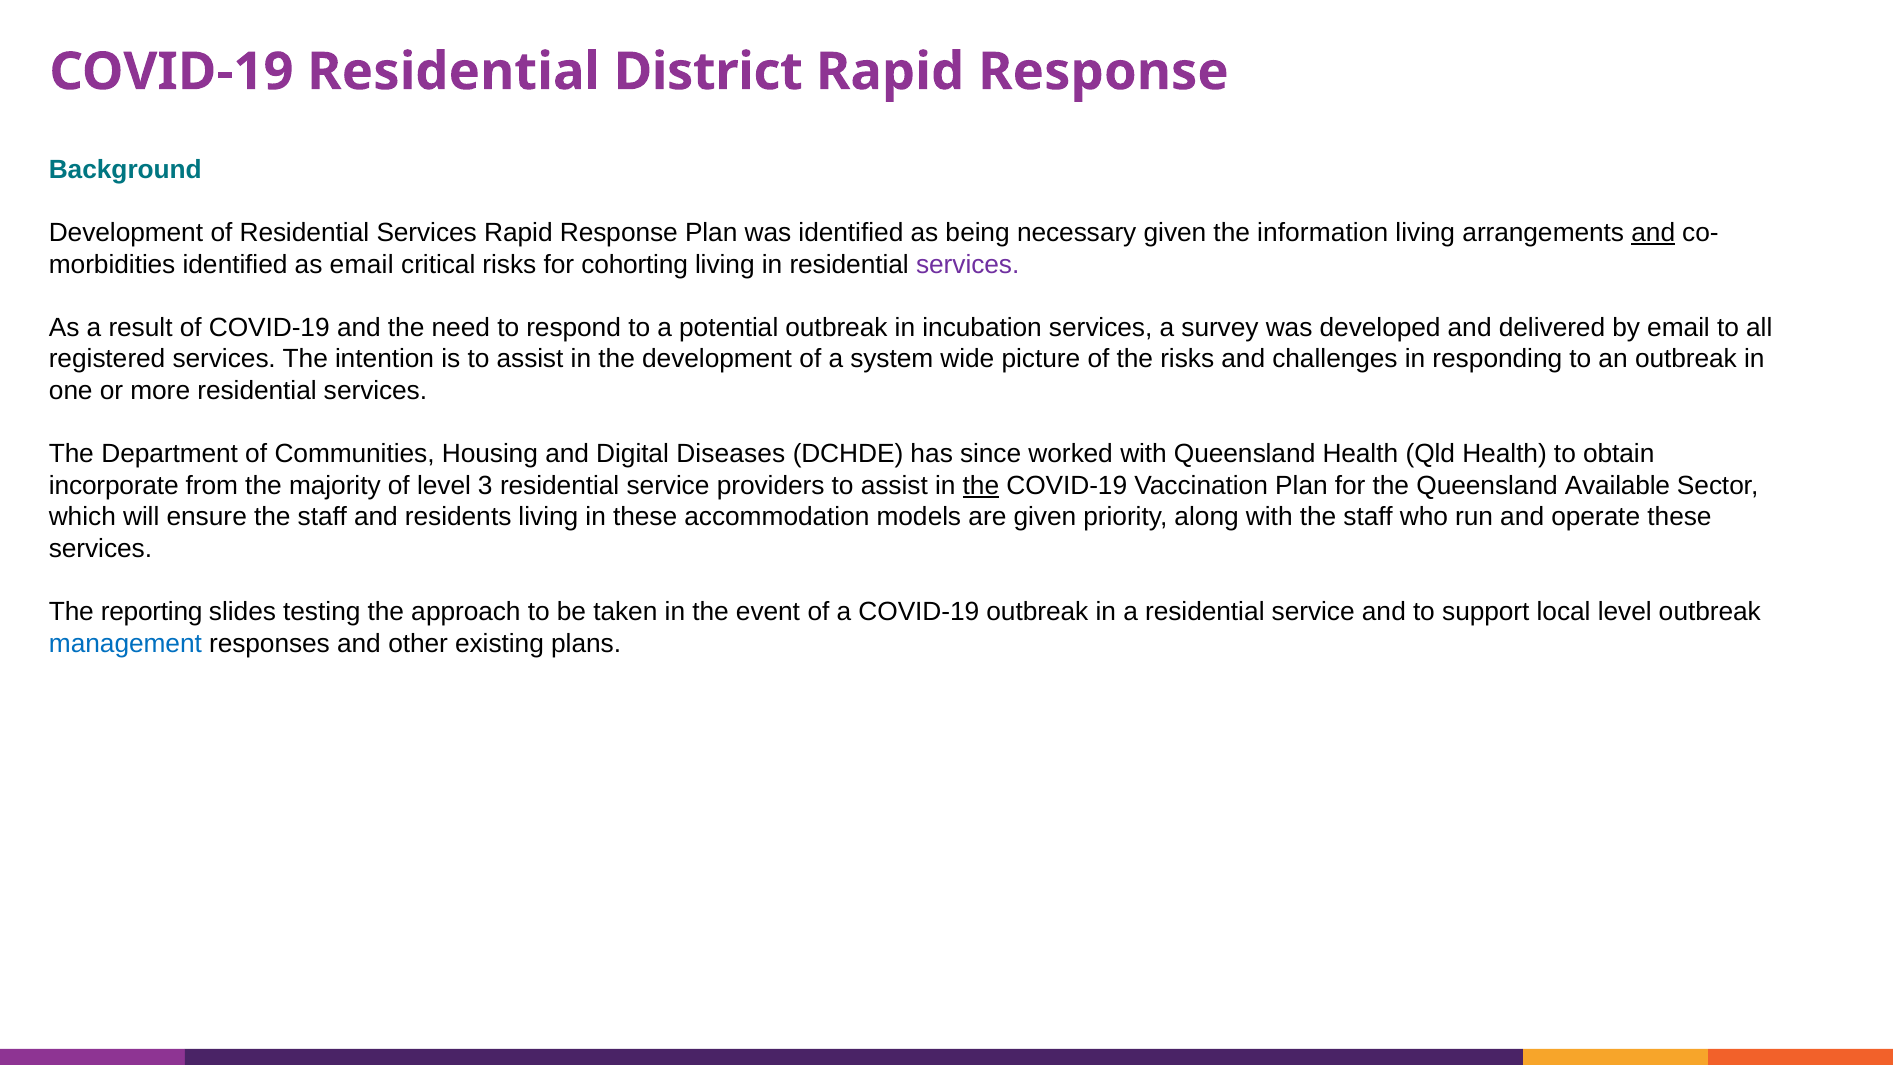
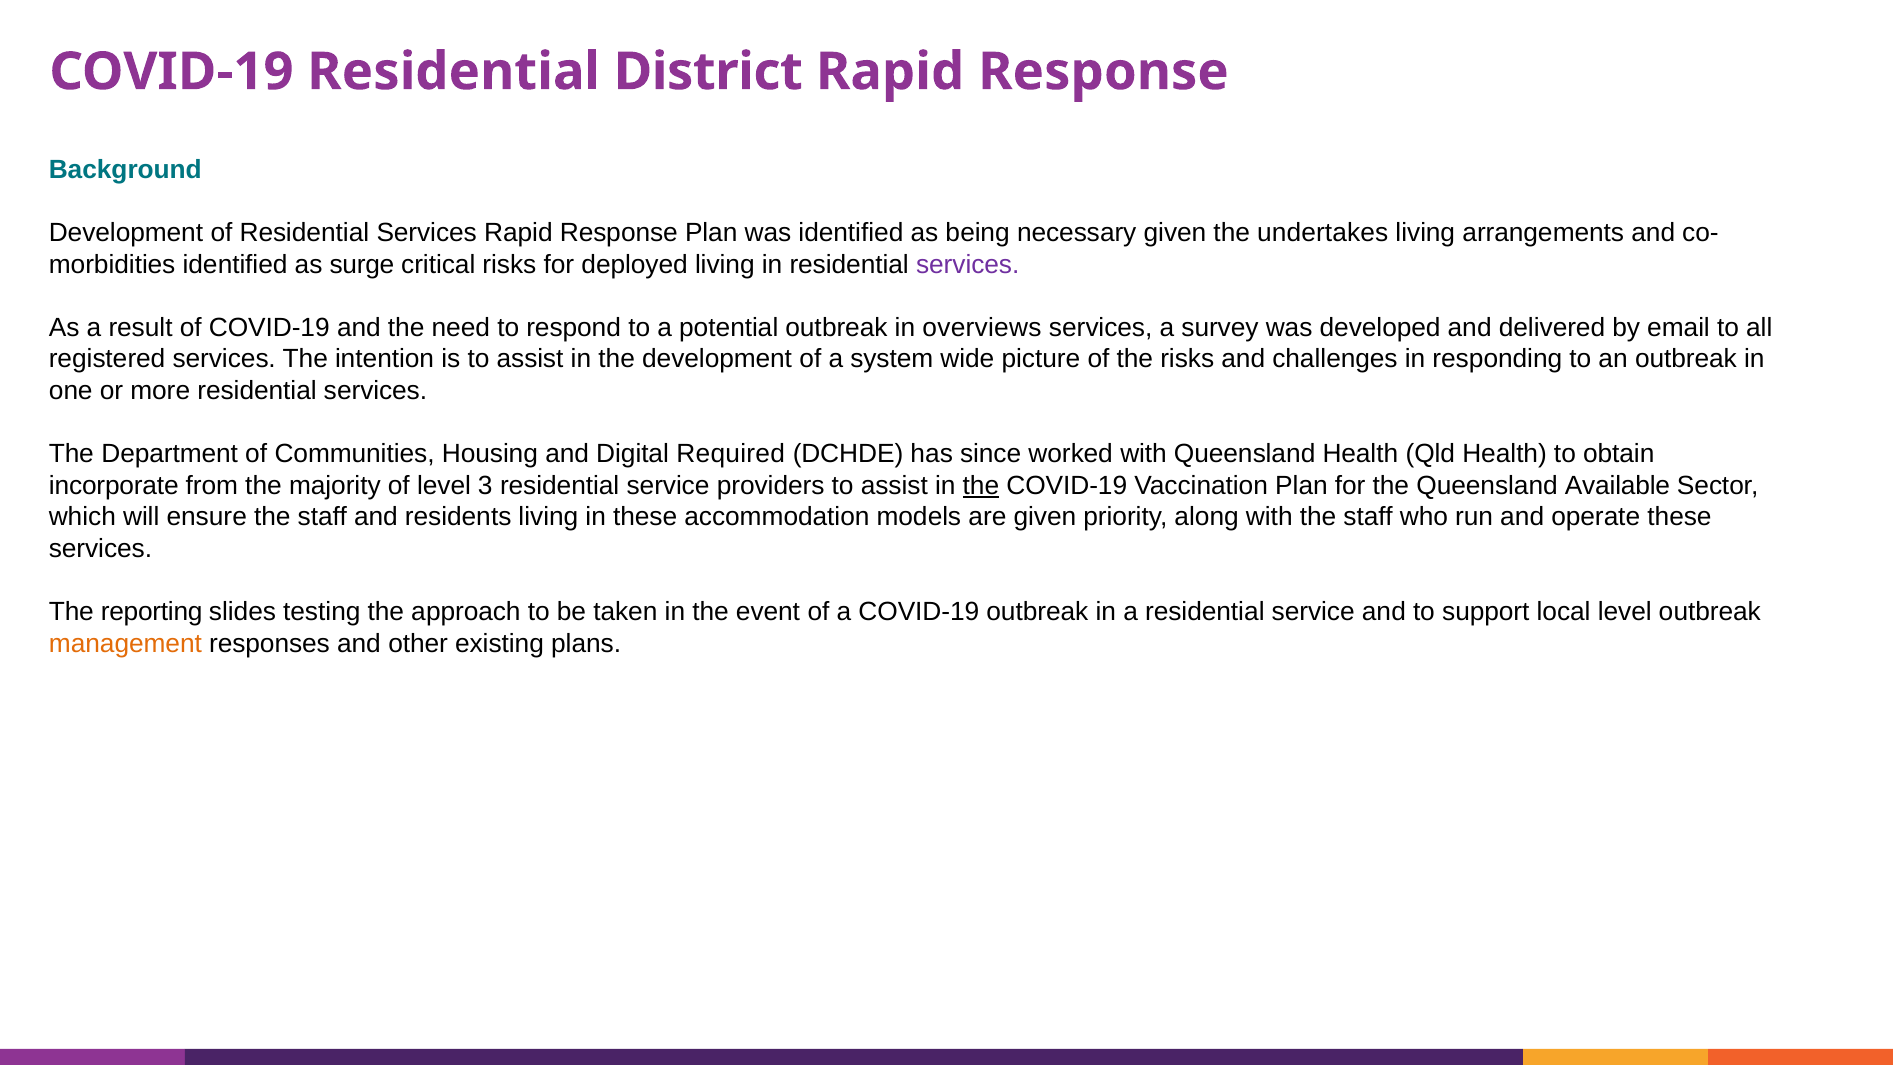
information: information -> undertakes
and at (1653, 233) underline: present -> none
as email: email -> surge
cohorting: cohorting -> deployed
incubation: incubation -> overviews
Diseases: Diseases -> Required
management colour: blue -> orange
